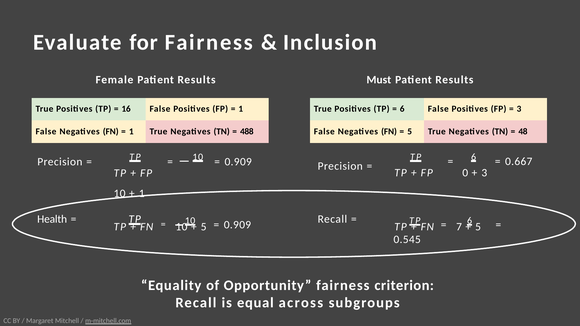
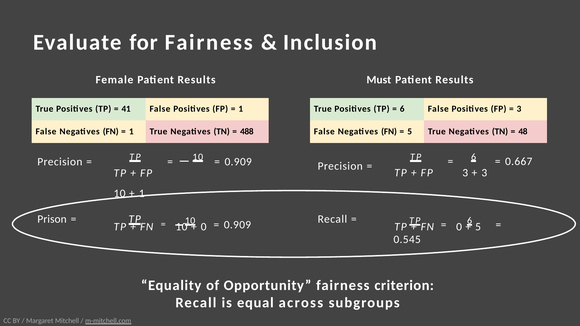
16: 16 -> 41
FP 0: 0 -> 3
Health: Health -> Prison
5 at (204, 227): 5 -> 0
FN 7: 7 -> 0
